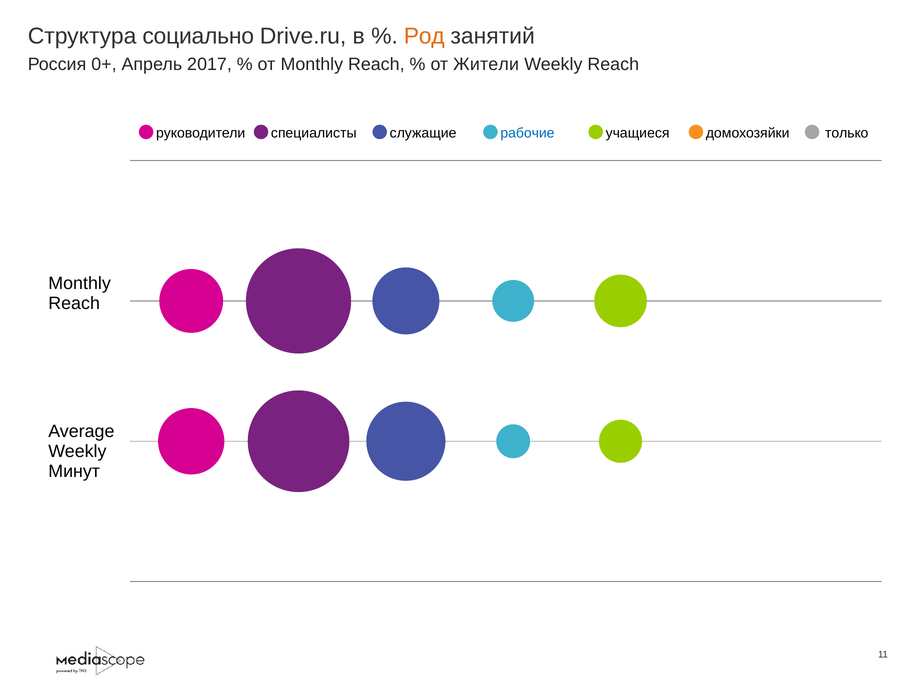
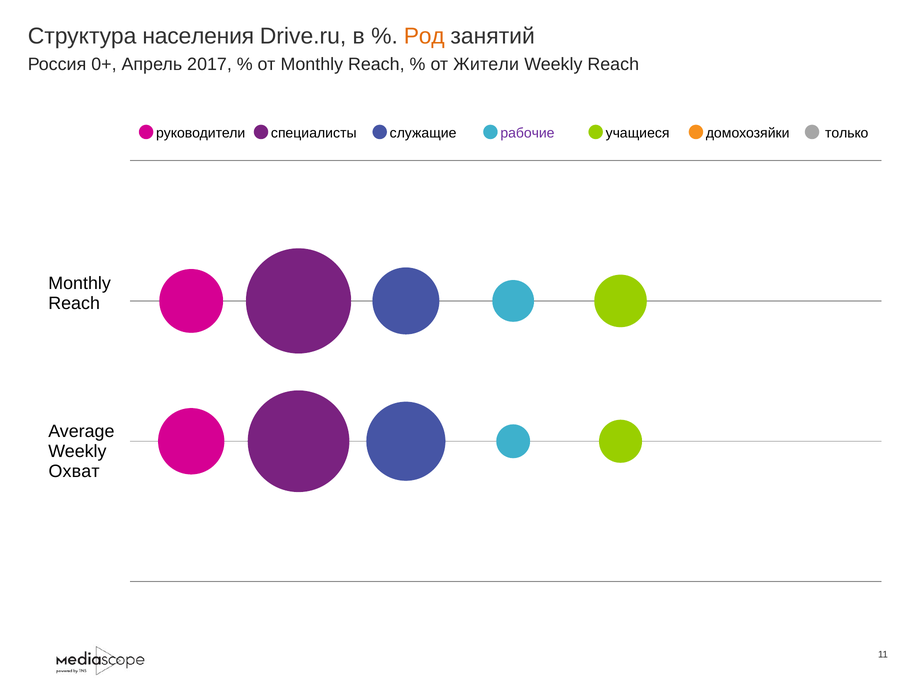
социально: социально -> населения
рабочие colour: blue -> purple
Минут: Минут -> Охват
